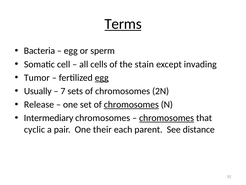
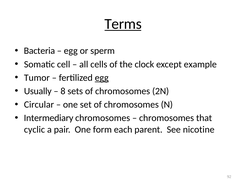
stain: stain -> clock
invading: invading -> example
7: 7 -> 8
Release: Release -> Circular
chromosomes at (131, 104) underline: present -> none
chromosomes at (167, 118) underline: present -> none
their: their -> form
distance: distance -> nicotine
